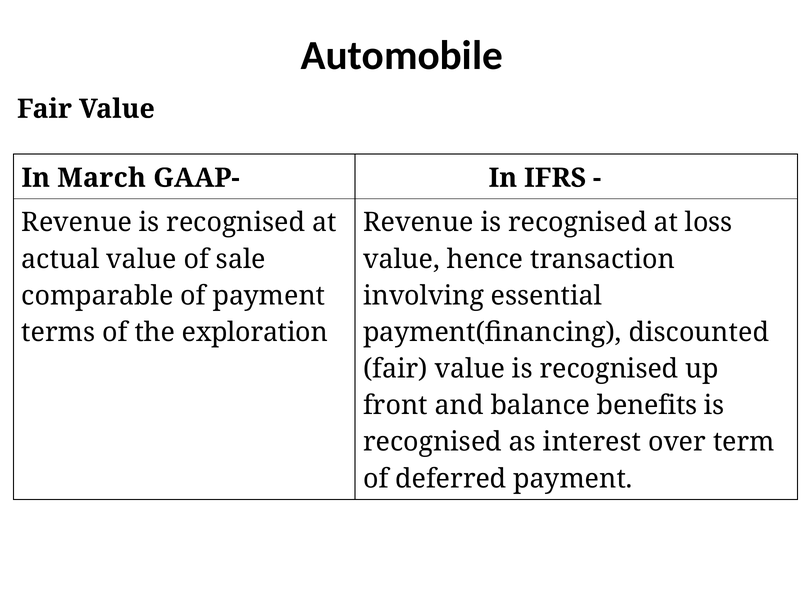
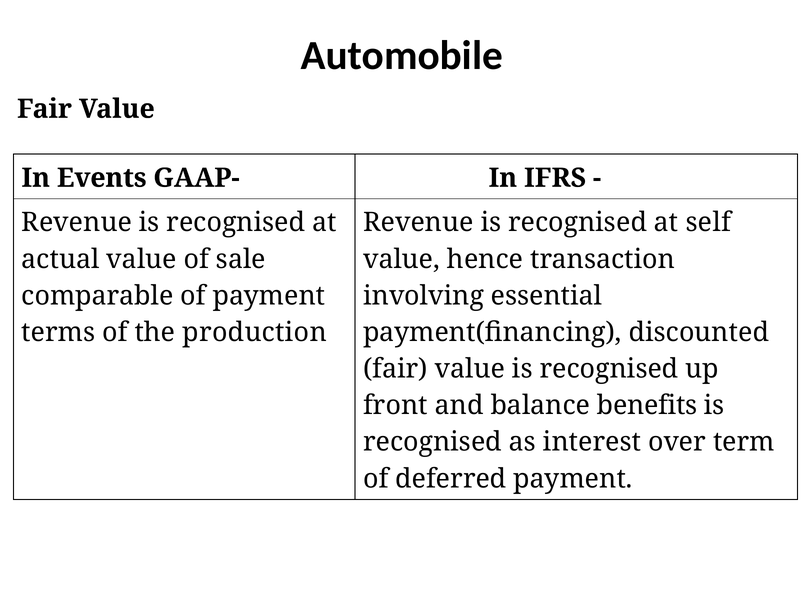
March: March -> Events
loss: loss -> self
exploration: exploration -> production
